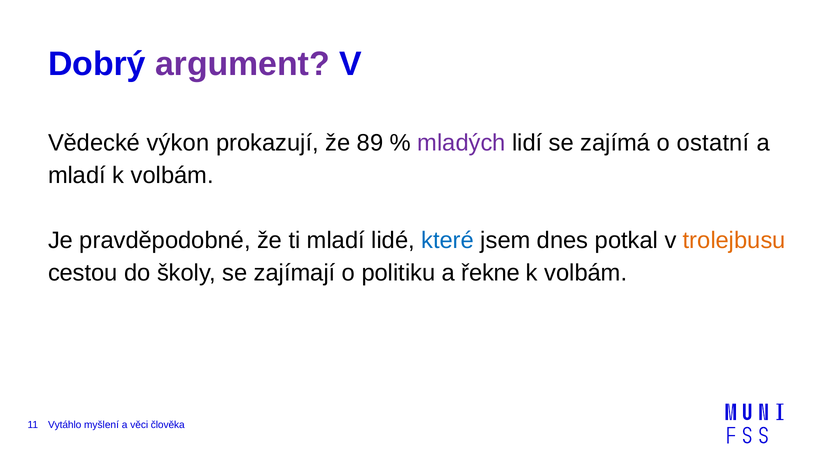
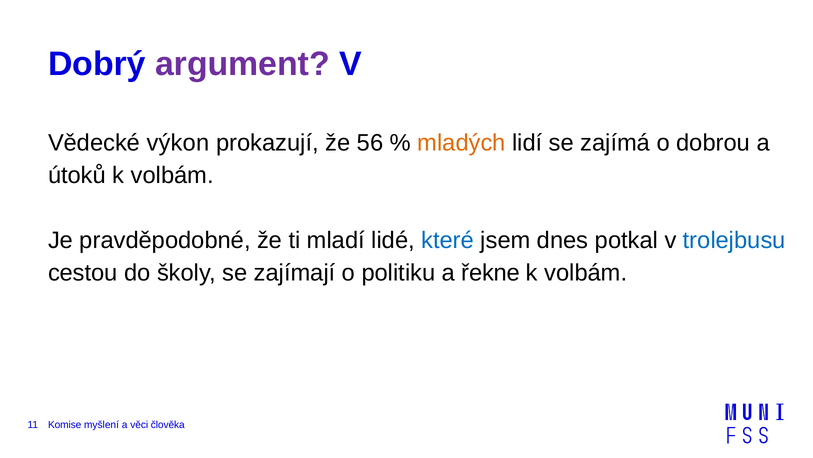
89: 89 -> 56
mladých colour: purple -> orange
ostatní: ostatní -> dobrou
mladí at (77, 175): mladí -> útoků
trolejbusu colour: orange -> blue
Vytáhlo: Vytáhlo -> Komise
